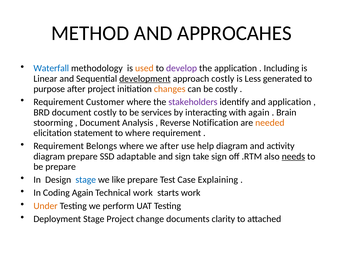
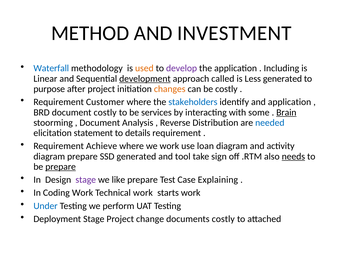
APPROCAHES: APPROCAHES -> INVESTMENT
approach costly: costly -> called
stakeholders colour: purple -> blue
with again: again -> some
Brain underline: none -> present
Notification: Notification -> Distribution
needed colour: orange -> blue
to where: where -> details
Belongs: Belongs -> Achieve
we after: after -> work
help: help -> loan
SSD adaptable: adaptable -> generated
and sign: sign -> tool
prepare at (61, 166) underline: none -> present
stage at (86, 179) colour: blue -> purple
Coding Again: Again -> Work
Under colour: orange -> blue
documents clarity: clarity -> costly
